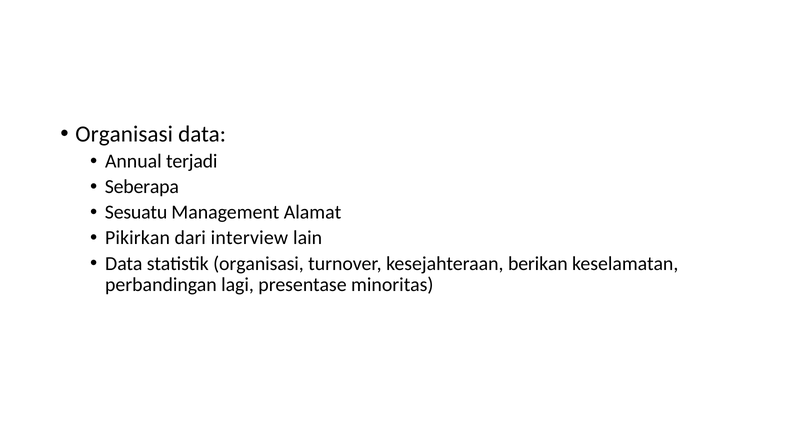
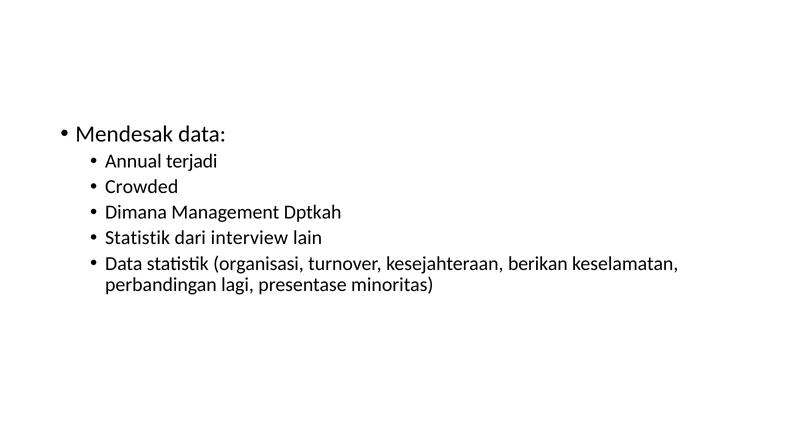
Organisasi at (124, 134): Organisasi -> Mendesak
Seberapa: Seberapa -> Crowded
Sesuatu: Sesuatu -> Dimana
Alamat: Alamat -> Dptkah
Pikirkan at (138, 238): Pikirkan -> Statistik
